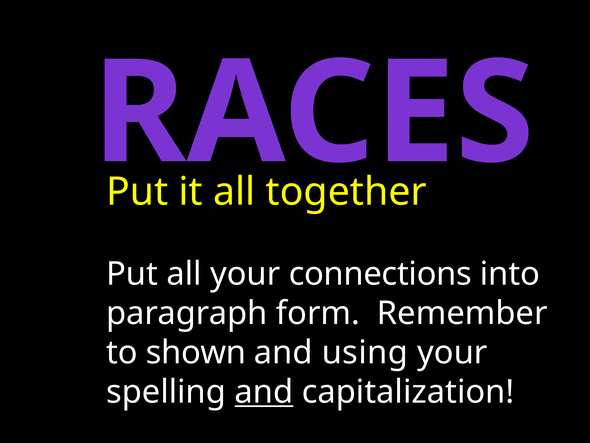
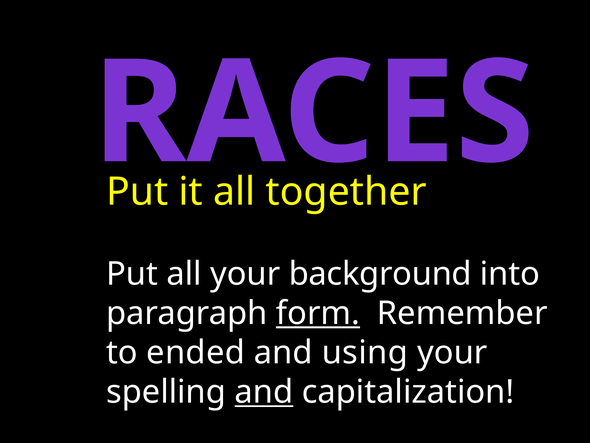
connections: connections -> background
form underline: none -> present
shown: shown -> ended
